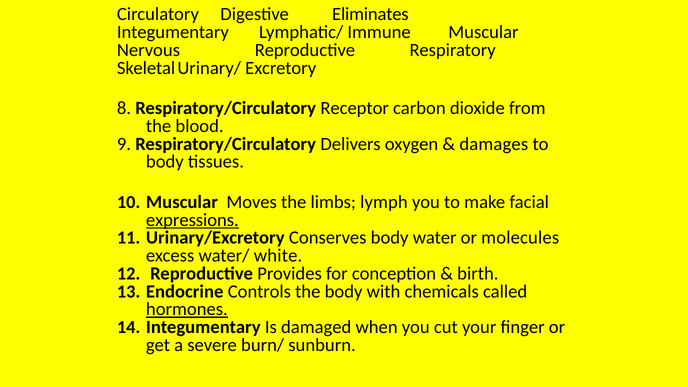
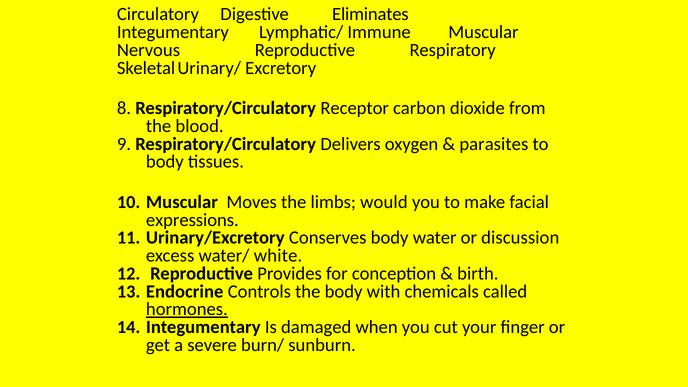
damages: damages -> parasites
lymph: lymph -> would
expressions underline: present -> none
molecules: molecules -> discussion
